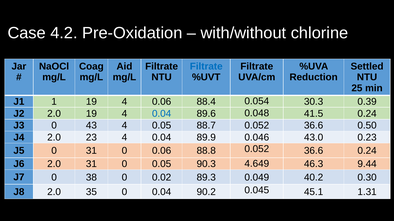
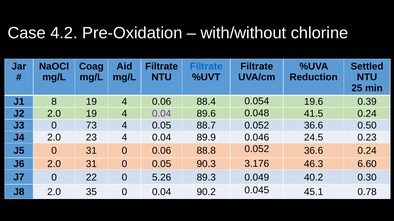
1: 1 -> 8
30.3: 30.3 -> 19.6
0.04 at (162, 114) colour: blue -> purple
43: 43 -> 73
43.0: 43.0 -> 24.5
4.649: 4.649 -> 3.176
9.44: 9.44 -> 6.60
38: 38 -> 22
0.02: 0.02 -> 5.26
1.31: 1.31 -> 0.78
